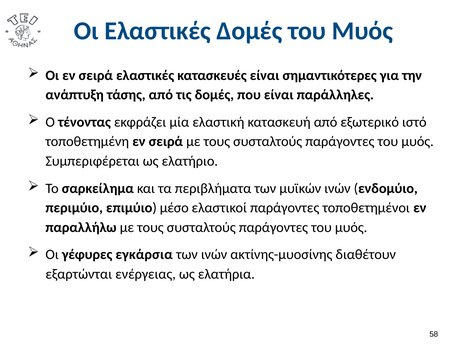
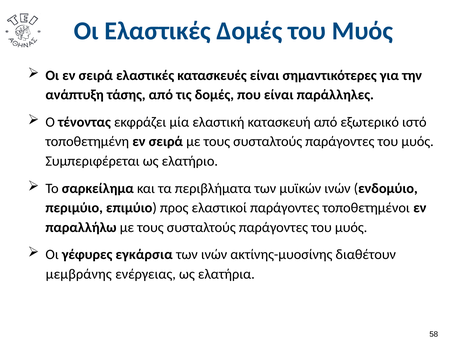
μέσο: μέσο -> προς
εξαρτώνται: εξαρτώνται -> μεμβράνης
